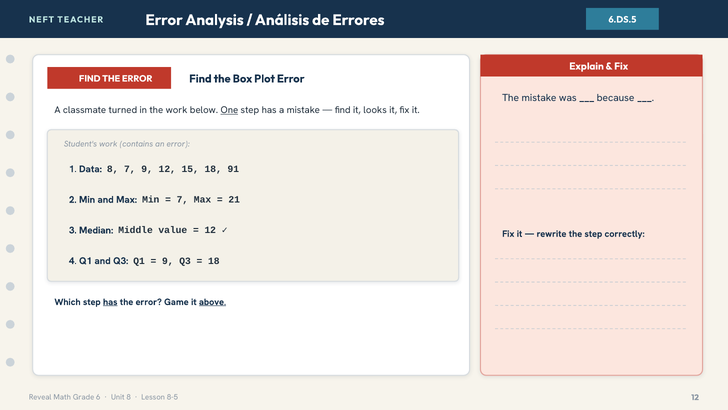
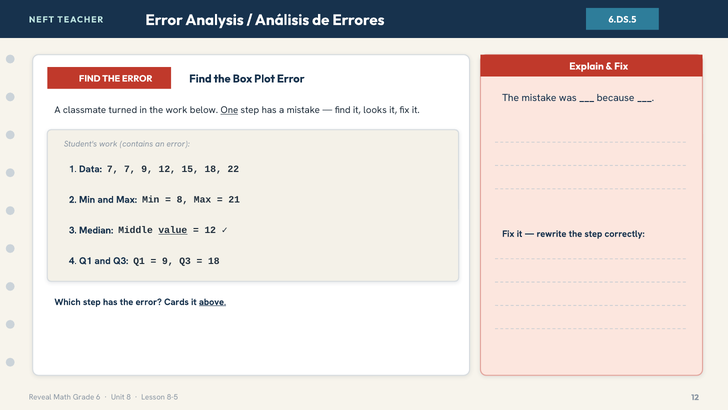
Data 8: 8 -> 7
91: 91 -> 22
7 at (182, 199): 7 -> 8
value underline: none -> present
has at (110, 302) underline: present -> none
Game: Game -> Cards
